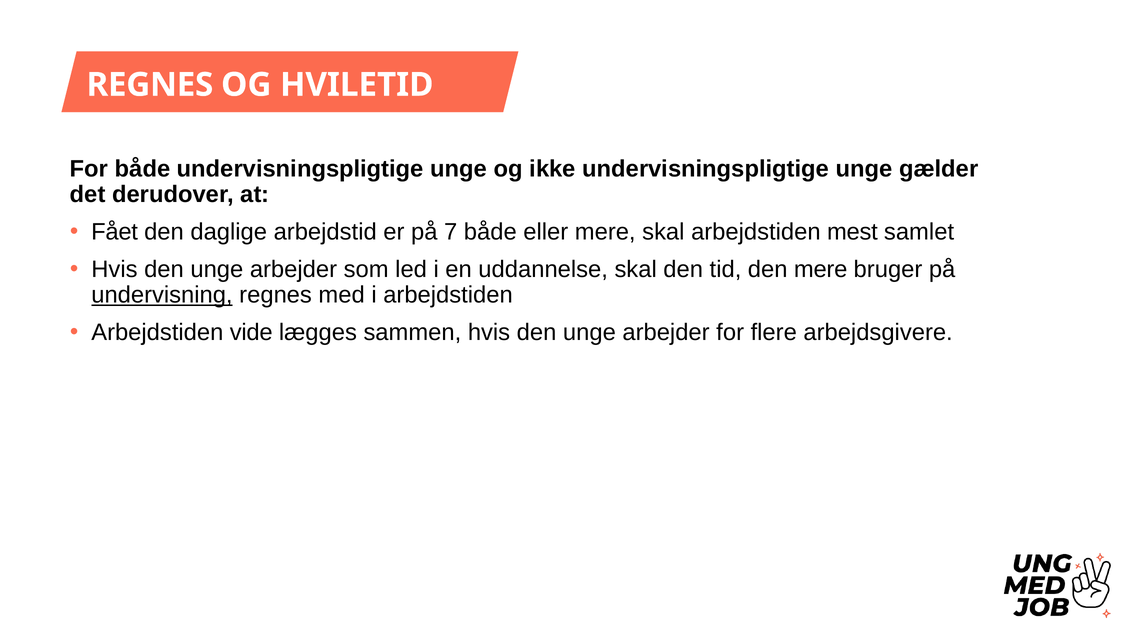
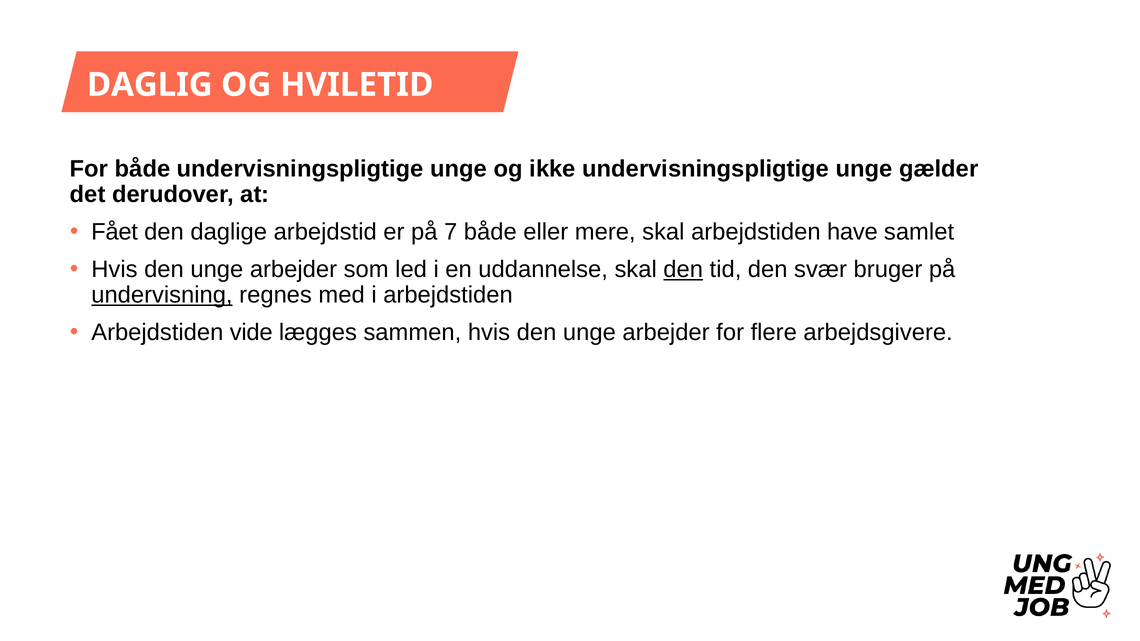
REGNES at (150, 85): REGNES -> DAGLIG
mest: mest -> have
den at (683, 269) underline: none -> present
den mere: mere -> svær
